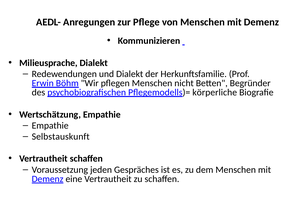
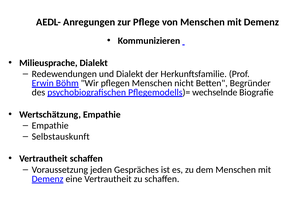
körperliche: körperliche -> wechselnde
